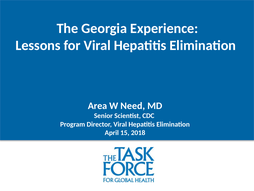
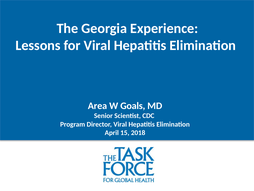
Need: Need -> Goals
